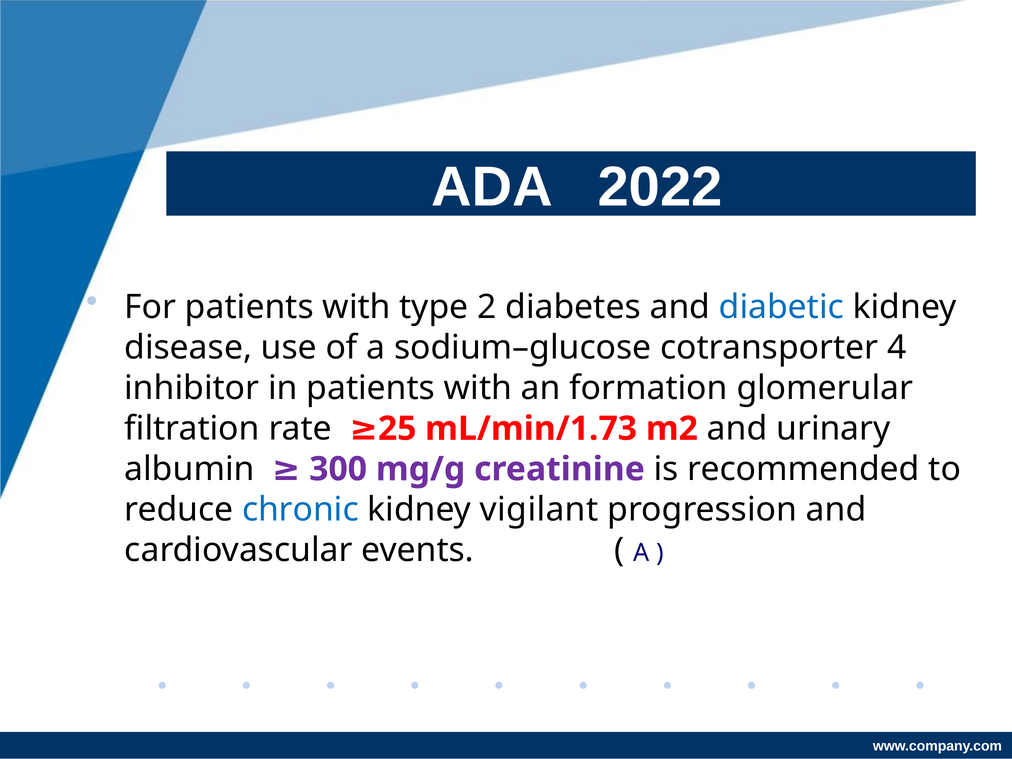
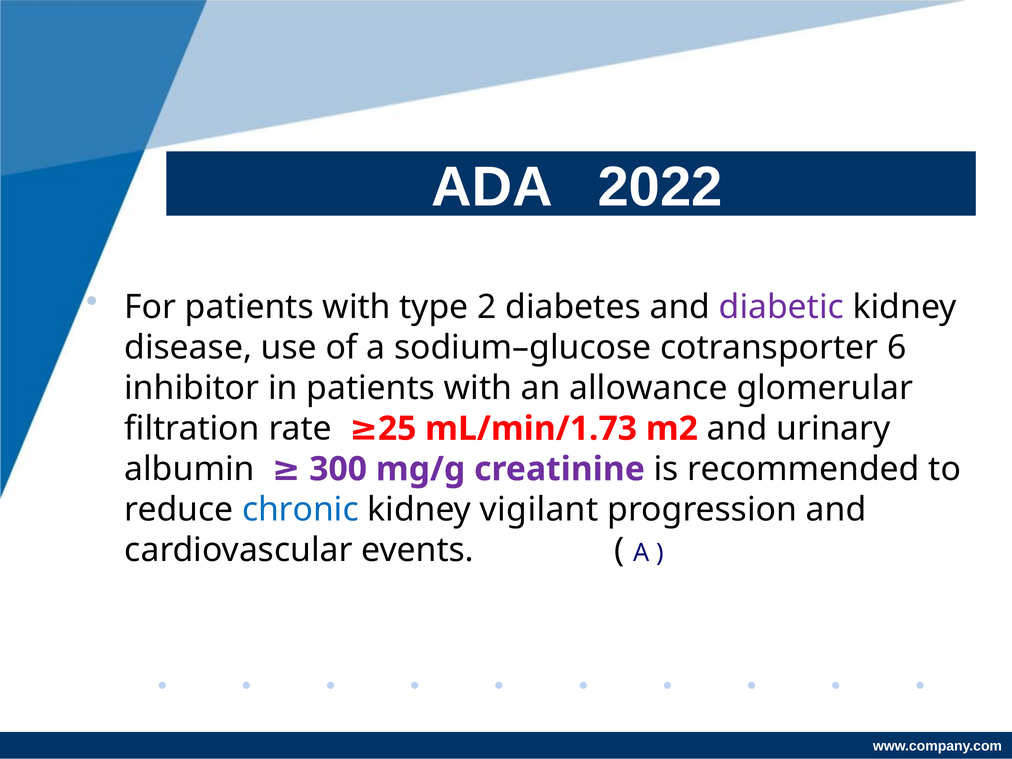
diabetic colour: blue -> purple
4: 4 -> 6
formation: formation -> allowance
